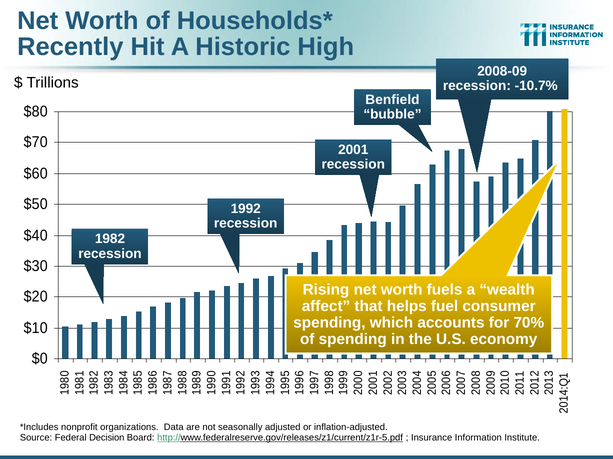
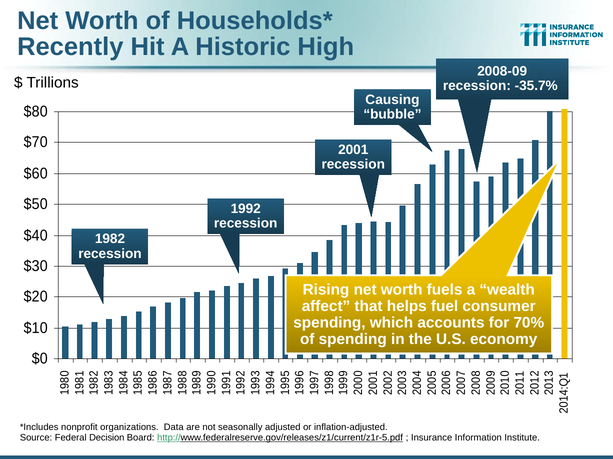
-10.7%: -10.7% -> -35.7%
Benfield: Benfield -> Causing
